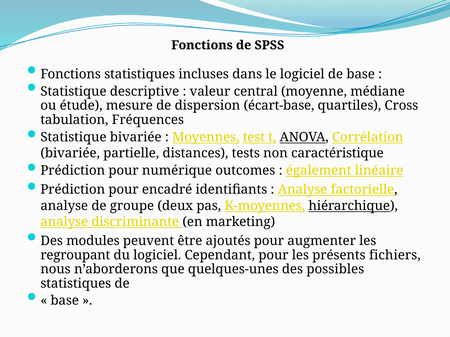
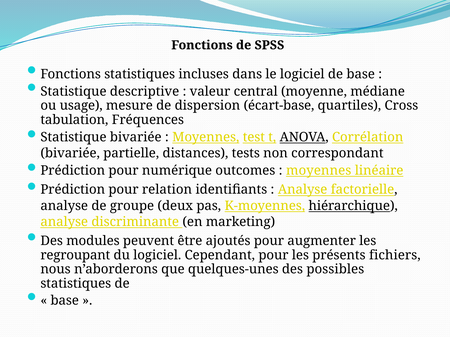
étude: étude -> usage
caractéristique: caractéristique -> correspondant
également at (319, 171): également -> moyennes
encadré: encadré -> relation
